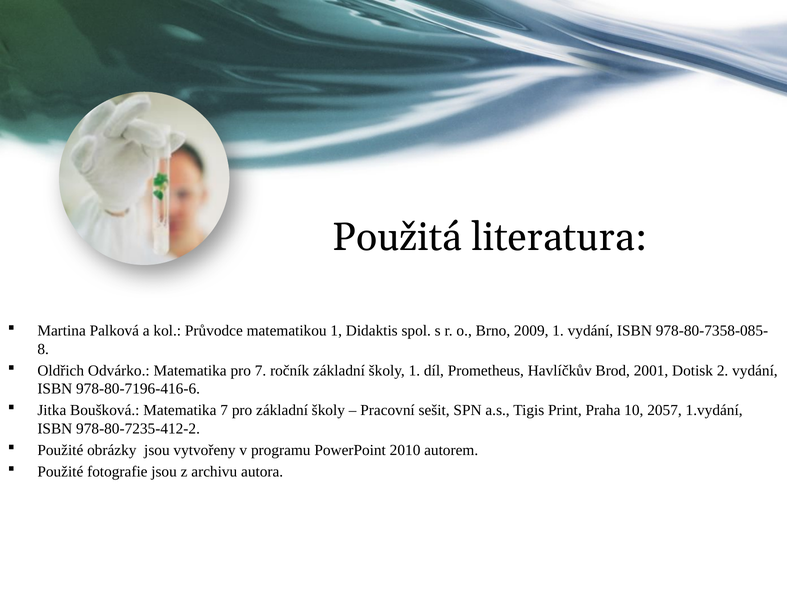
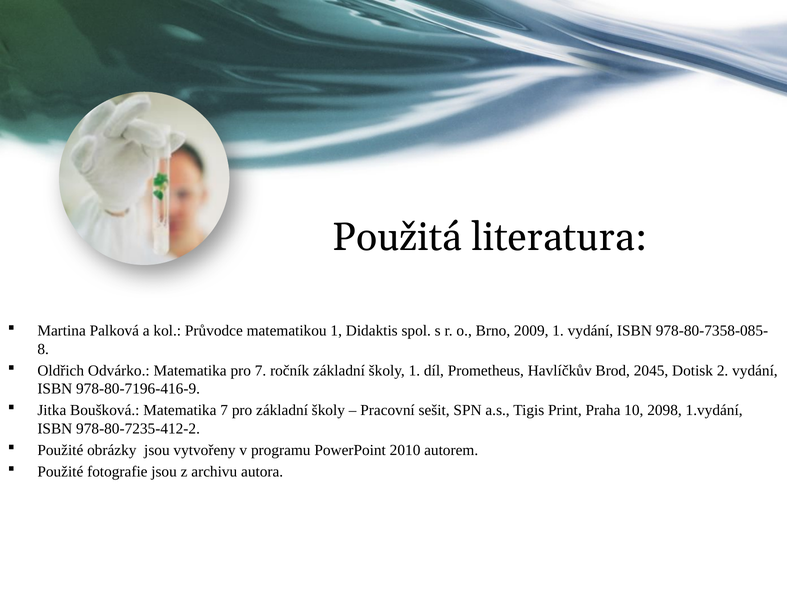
2001: 2001 -> 2045
978-80-7196-416-6: 978-80-7196-416-6 -> 978-80-7196-416-9
2057: 2057 -> 2098
